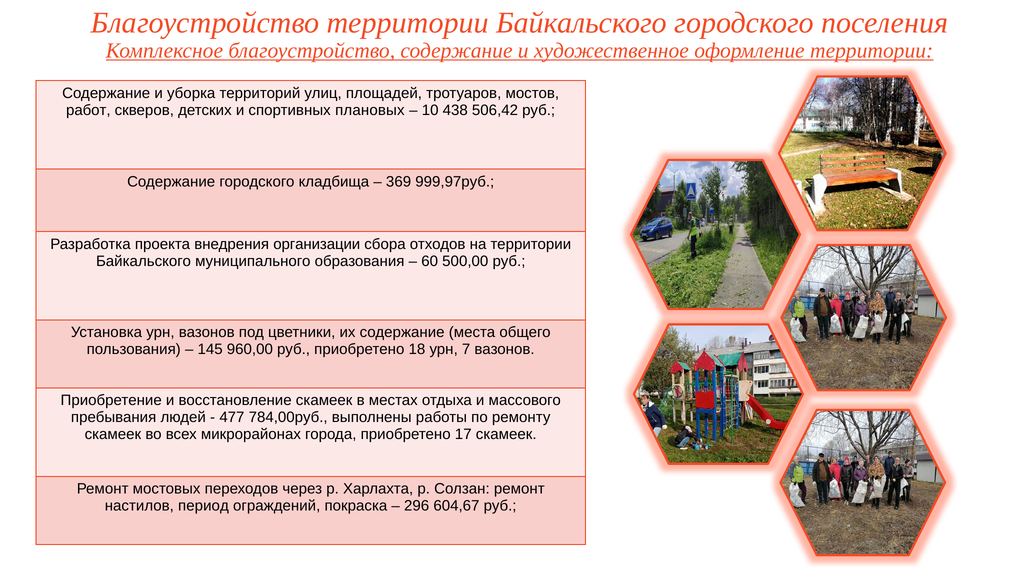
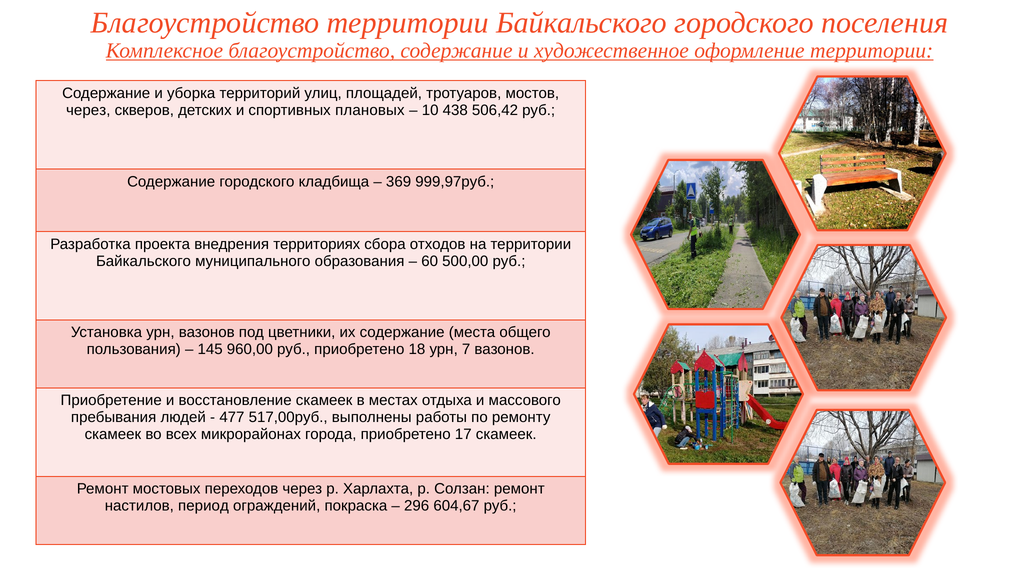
работ at (88, 110): работ -> через
организации: организации -> территориях
784,00руб: 784,00руб -> 517,00руб
